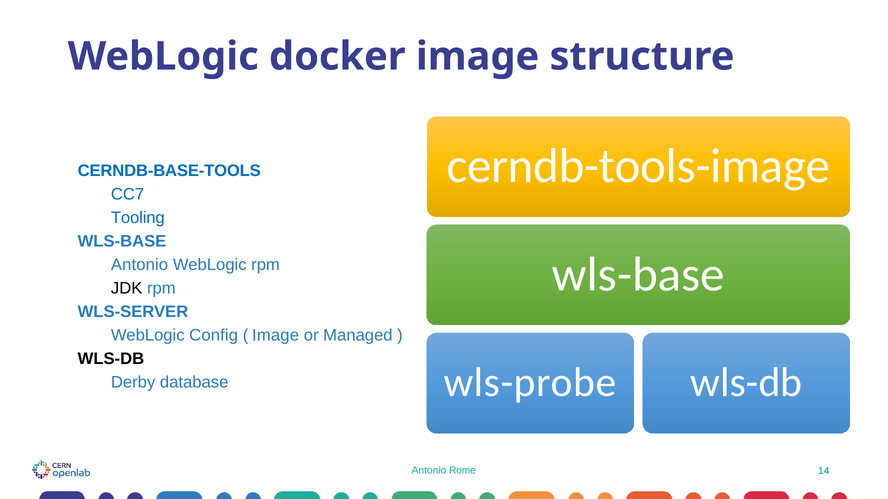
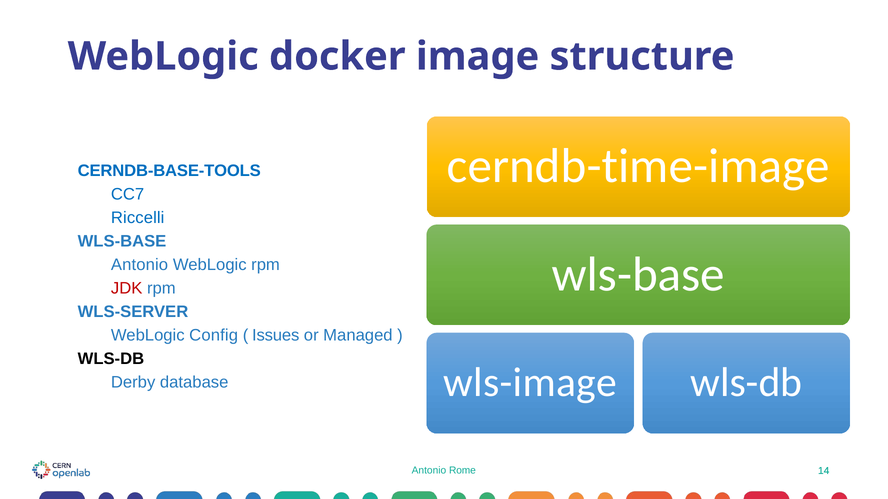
cerndb-tools-image: cerndb-tools-image -> cerndb-time-image
Tooling: Tooling -> Riccelli
JDK colour: black -> red
Image at (276, 336): Image -> Issues
wls-probe: wls-probe -> wls-image
